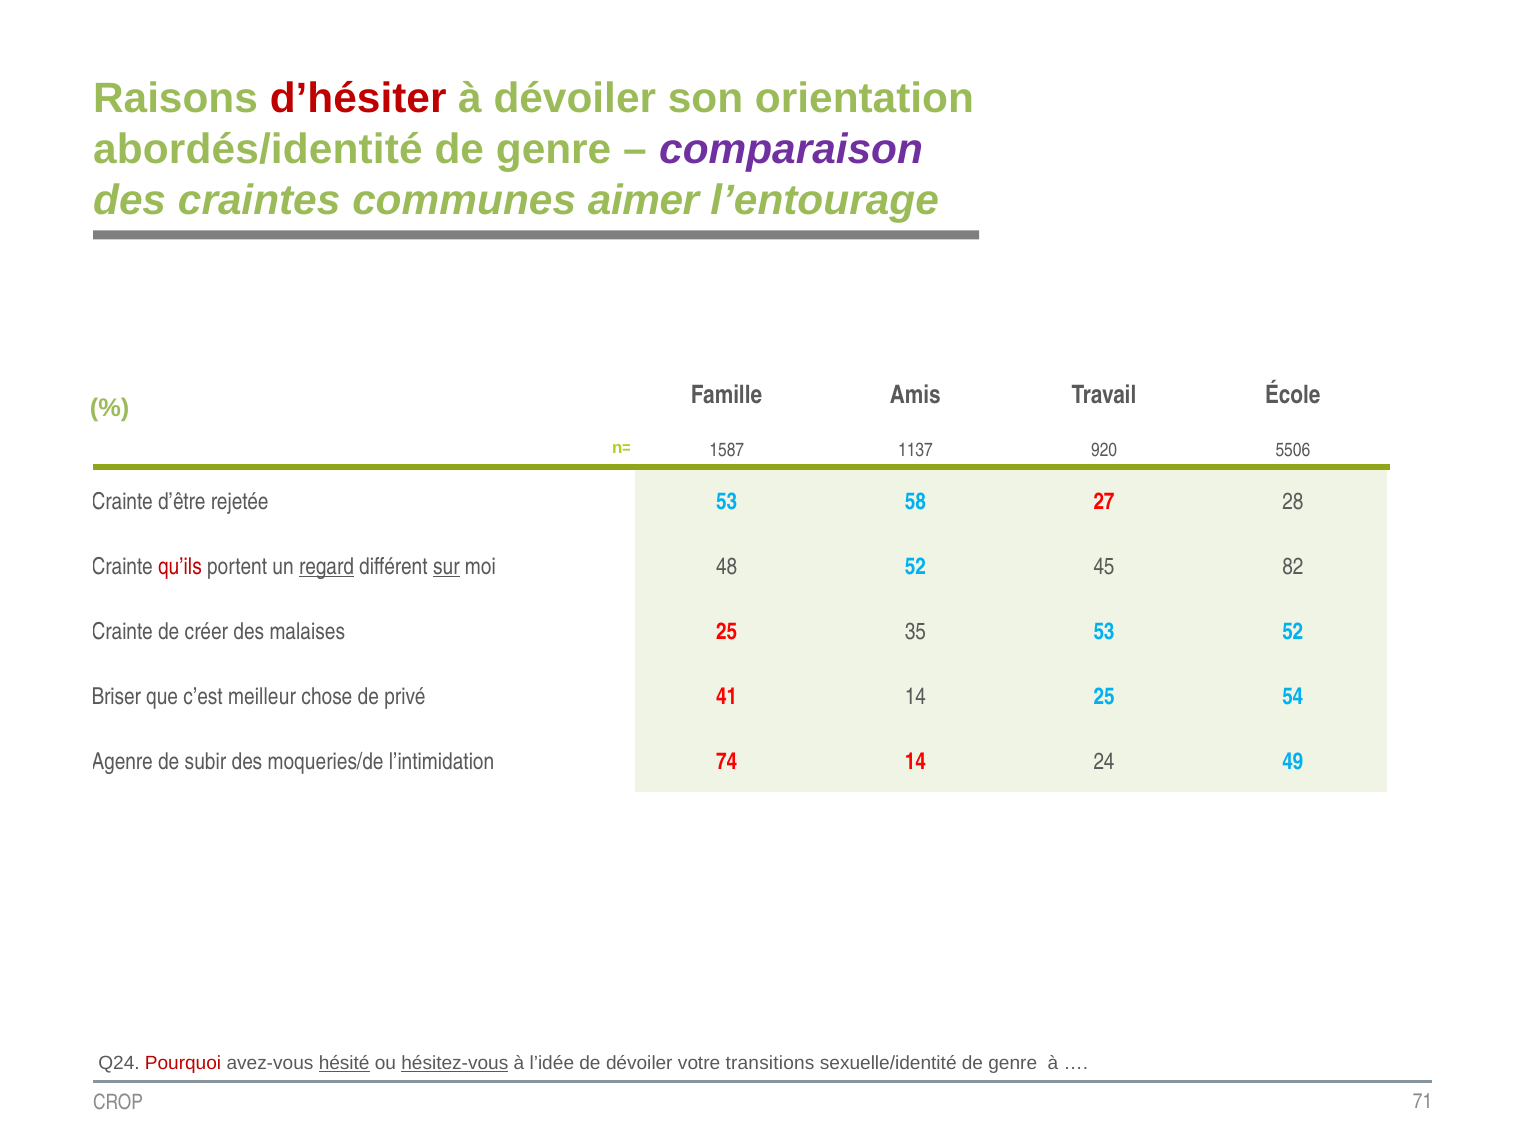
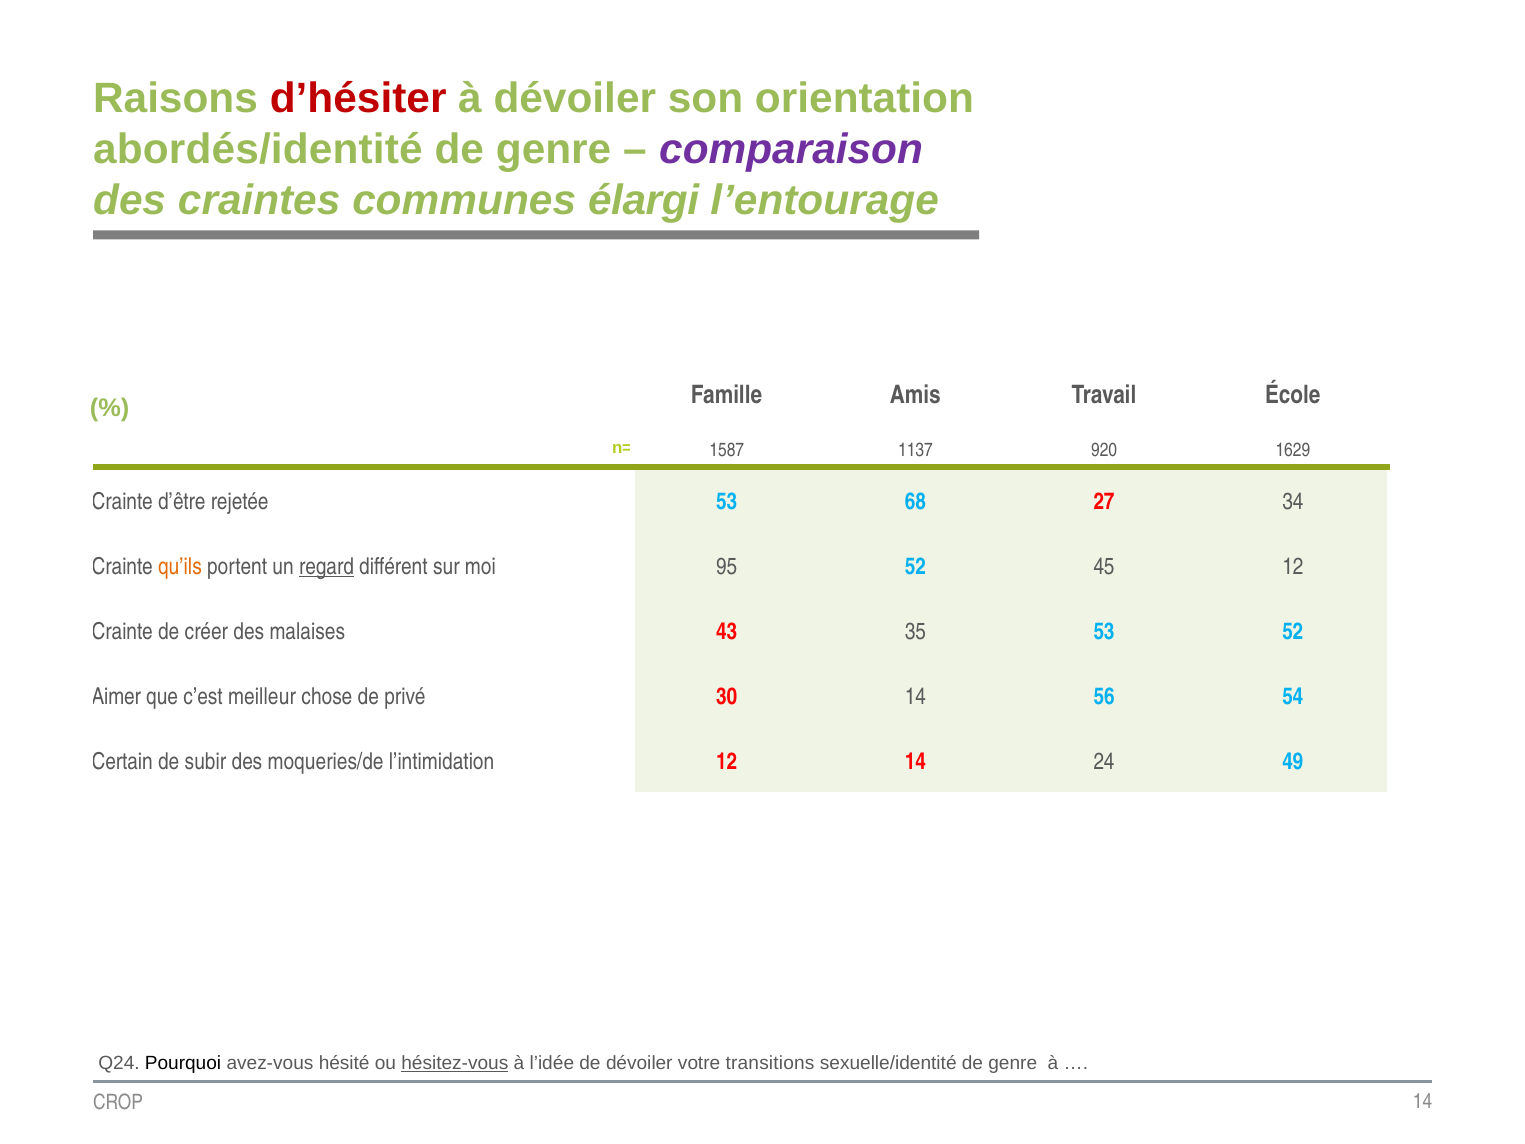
aimer: aimer -> élargi
5506: 5506 -> 1629
58: 58 -> 68
28: 28 -> 34
qu’ils colour: red -> orange
sur underline: present -> none
48: 48 -> 95
45 82: 82 -> 12
malaises 25: 25 -> 43
Briser: Briser -> Aimer
41: 41 -> 30
14 25: 25 -> 56
Agenre: Agenre -> Certain
l’intimidation 74: 74 -> 12
Pourquoi colour: red -> black
hésité underline: present -> none
CROP 71: 71 -> 14
